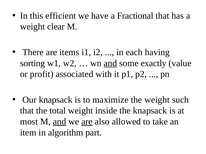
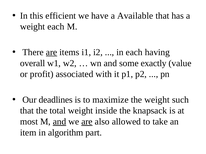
Fractional: Fractional -> Available
weight clear: clear -> each
are at (52, 52) underline: none -> present
sorting: sorting -> overall
and at (110, 63) underline: present -> none
Our knapsack: knapsack -> deadlines
